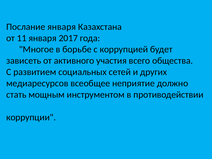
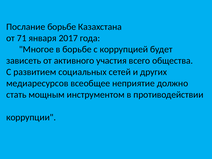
Послание января: января -> борьбе
11: 11 -> 71
